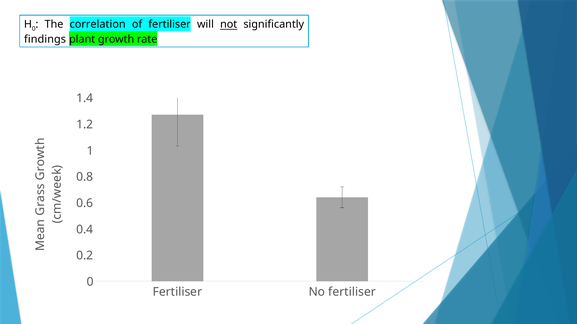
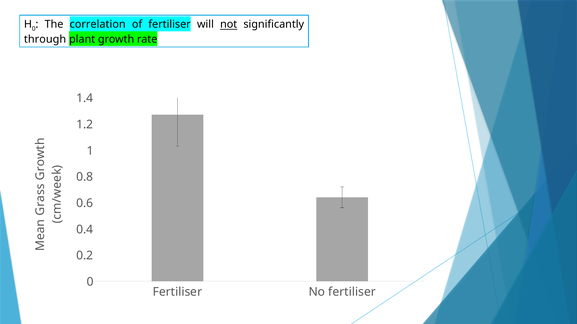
findings: findings -> through
